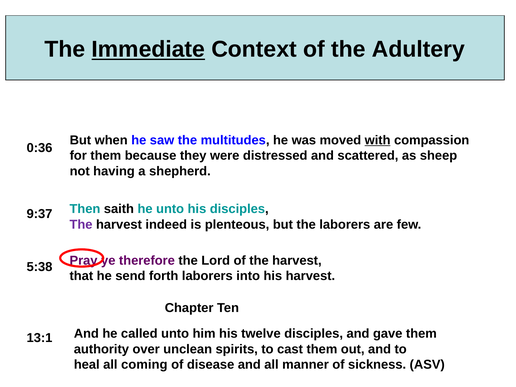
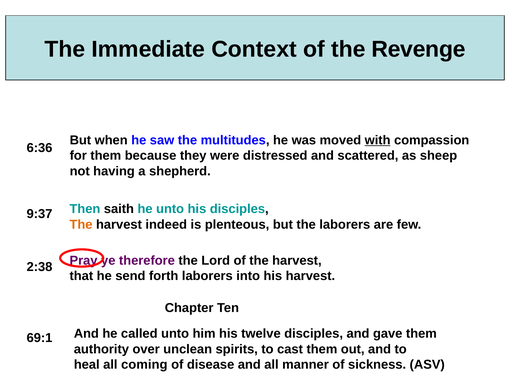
Immediate underline: present -> none
Adultery: Adultery -> Revenge
0:36: 0:36 -> 6:36
The at (81, 224) colour: purple -> orange
5:38: 5:38 -> 2:38
13:1: 13:1 -> 69:1
